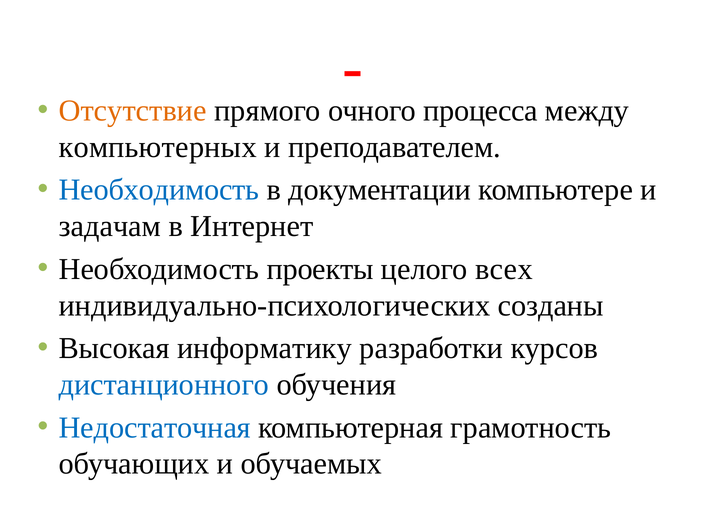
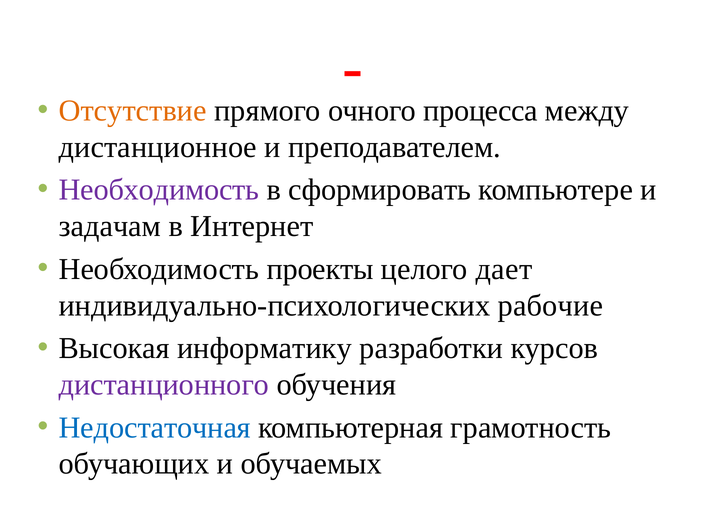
компьютерных: компьютерных -> дистанционное
Необходимость at (159, 190) colour: blue -> purple
документации: документации -> сформировать
всех: всех -> дает
созданы: созданы -> рабочие
дистанционного colour: blue -> purple
